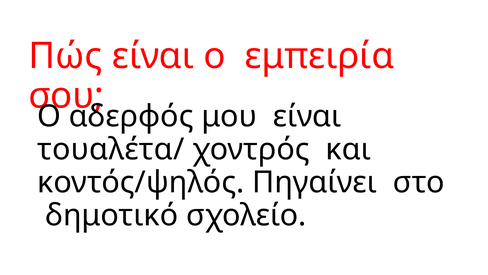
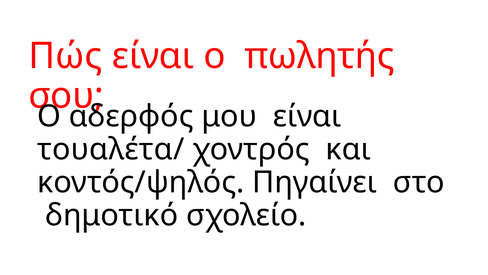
εμπειρία: εμπειρία -> πωλητής
